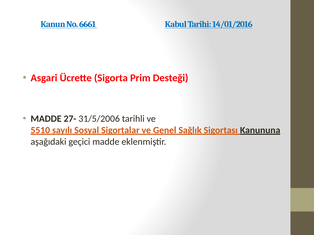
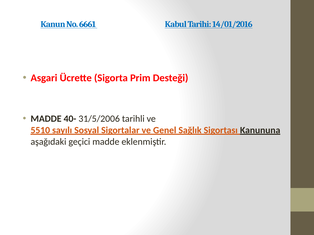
27-: 27- -> 40-
